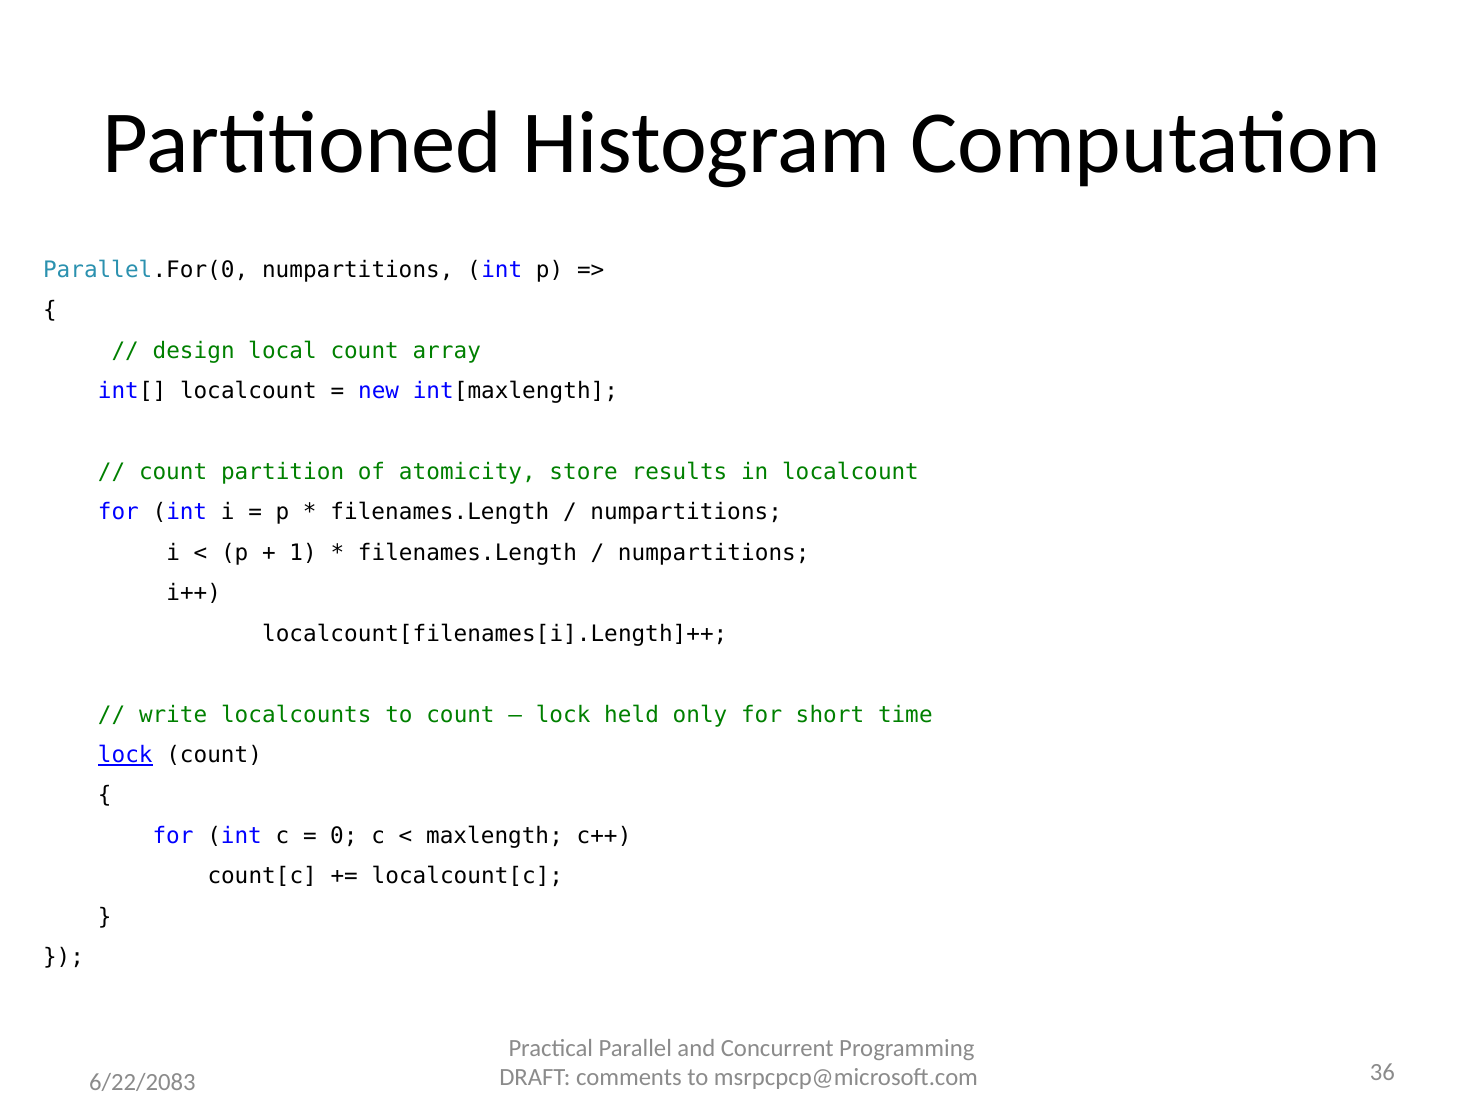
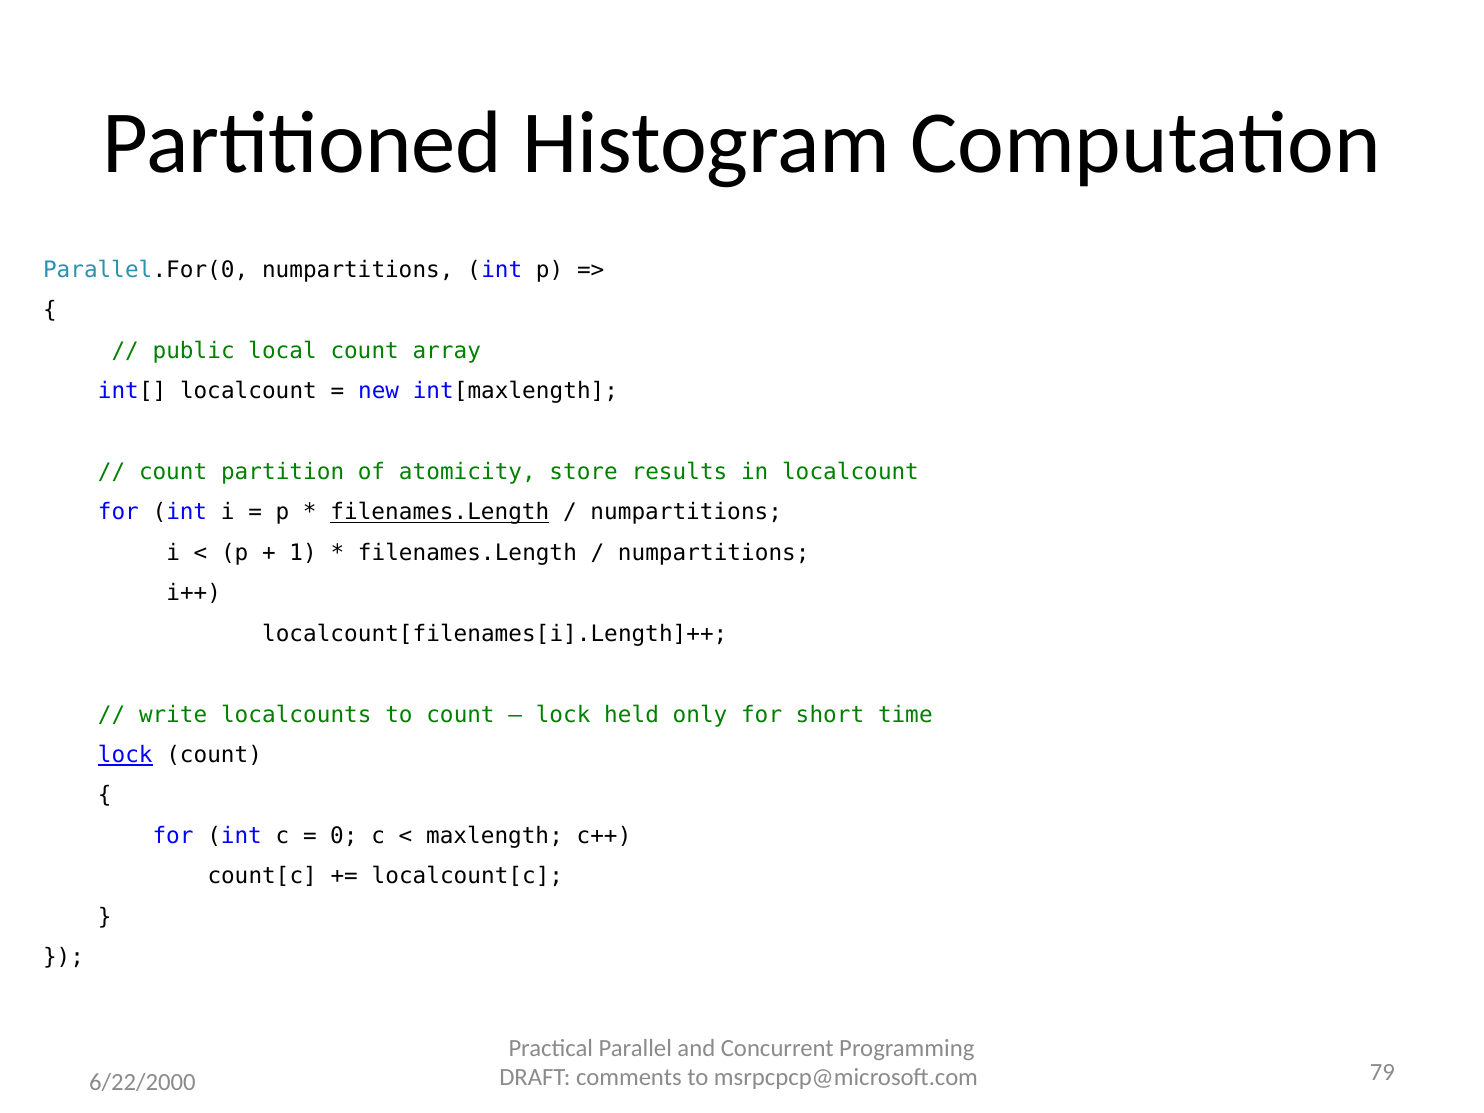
design: design -> public
filenames.Length at (440, 513) underline: none -> present
36: 36 -> 79
6/22/2083: 6/22/2083 -> 6/22/2000
